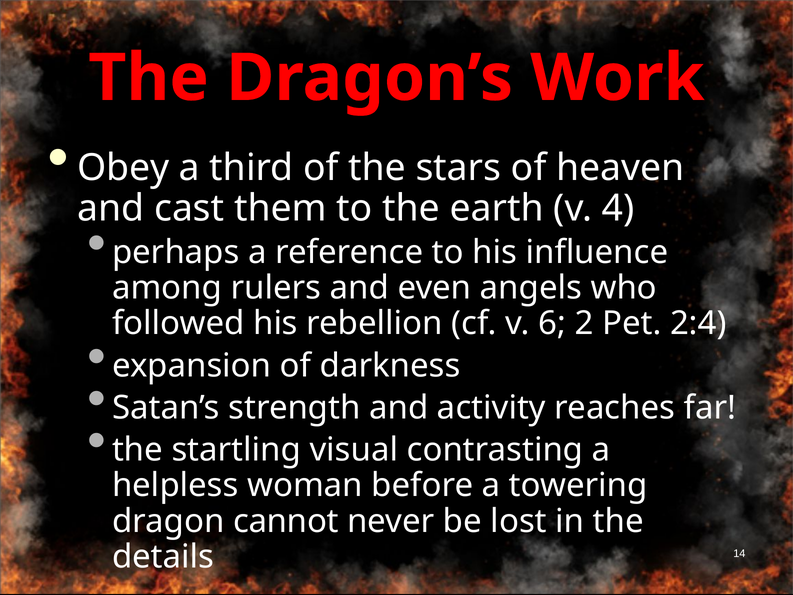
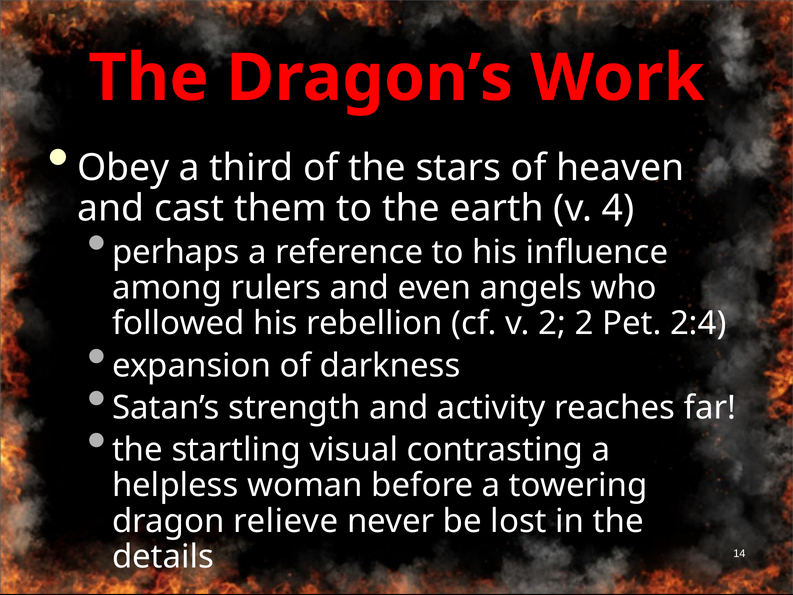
v 6: 6 -> 2
cannot: cannot -> relieve
